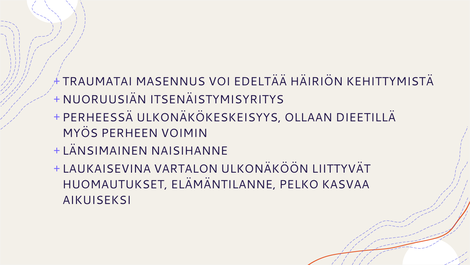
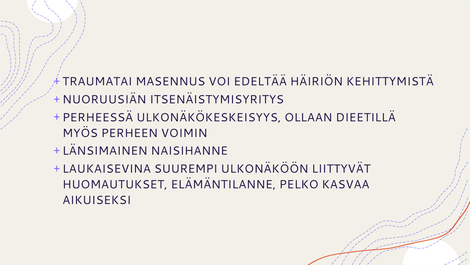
VARTALON: VARTALON -> SUUREMPI
